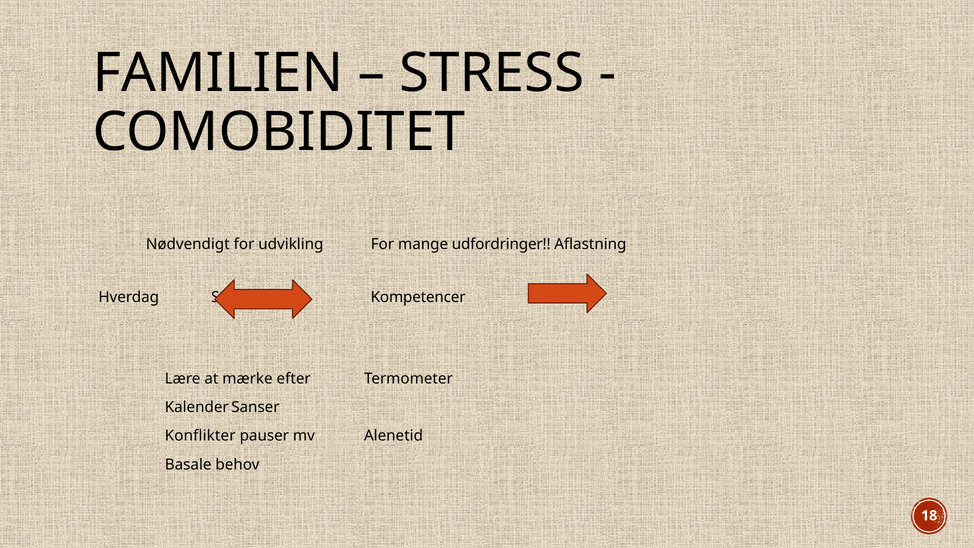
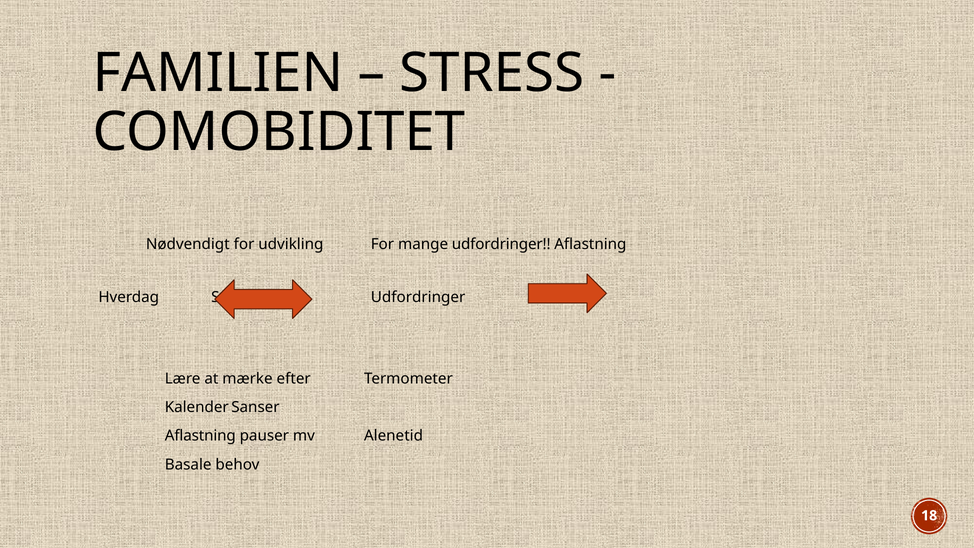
Kompetencer at (418, 297): Kompetencer -> Udfordringer
Konflikter at (200, 436): Konflikter -> Aflastning
